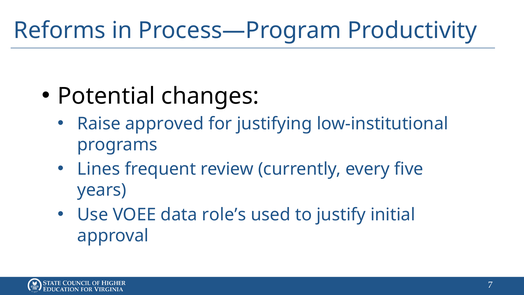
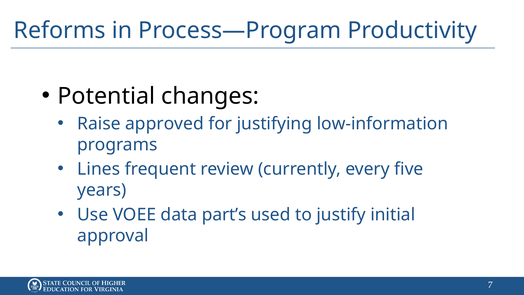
low-institutional: low-institutional -> low-information
role’s: role’s -> part’s
